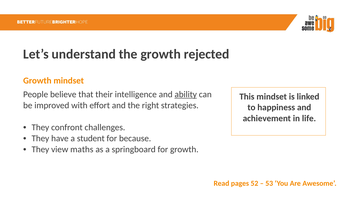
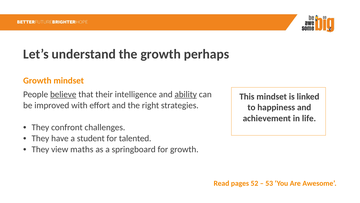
rejected: rejected -> perhaps
believe underline: none -> present
because: because -> talented
